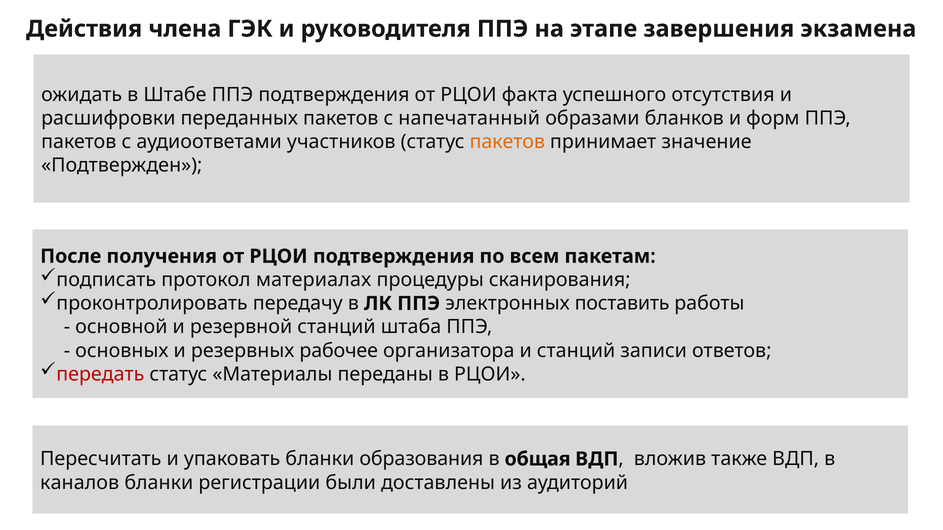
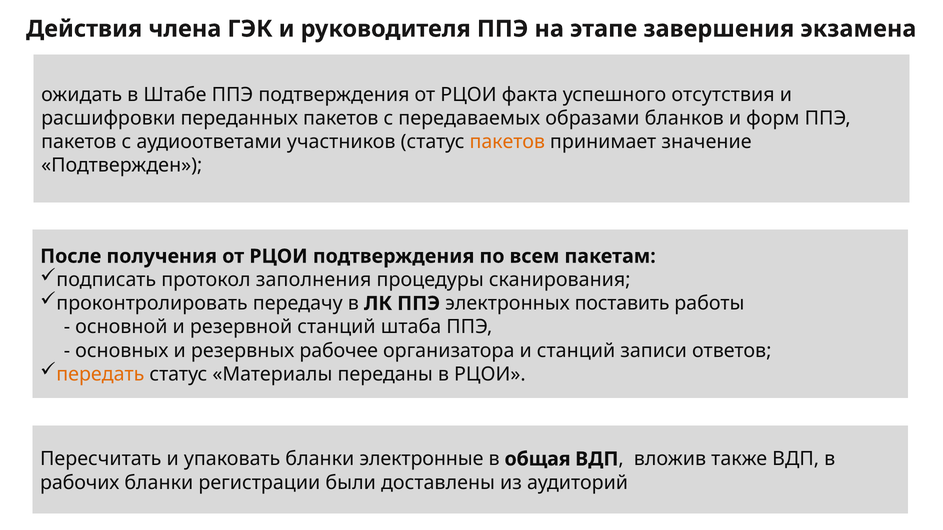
напечатанный: напечатанный -> передаваемых
материалах: материалах -> заполнения
передать colour: red -> orange
образования: образования -> электронные
каналов: каналов -> рабочих
